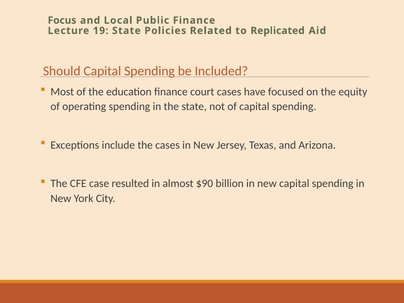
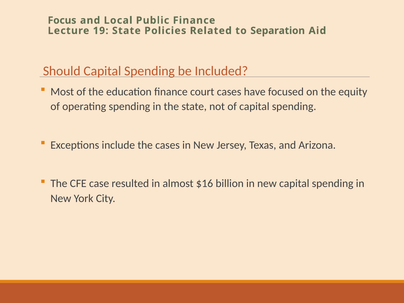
Replicated: Replicated -> Separation
$90: $90 -> $16
